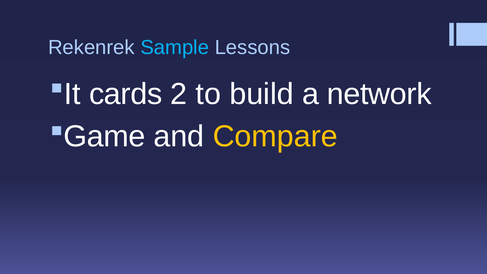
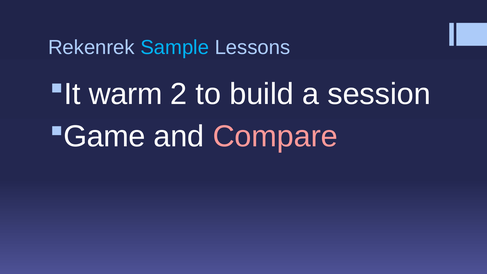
cards: cards -> warm
network: network -> session
Compare colour: yellow -> pink
